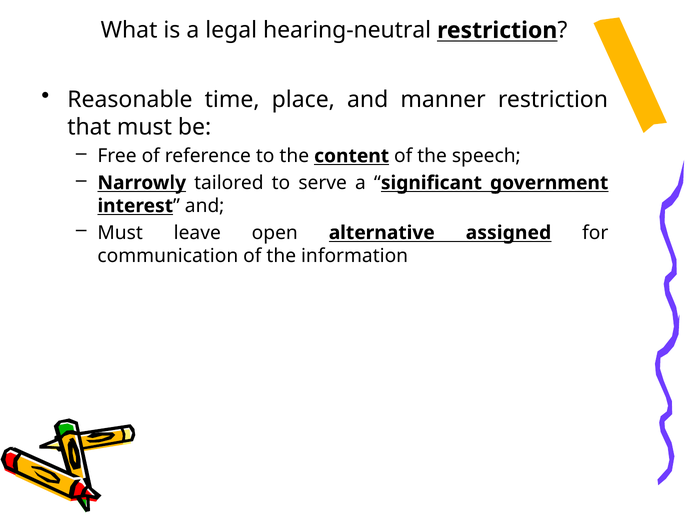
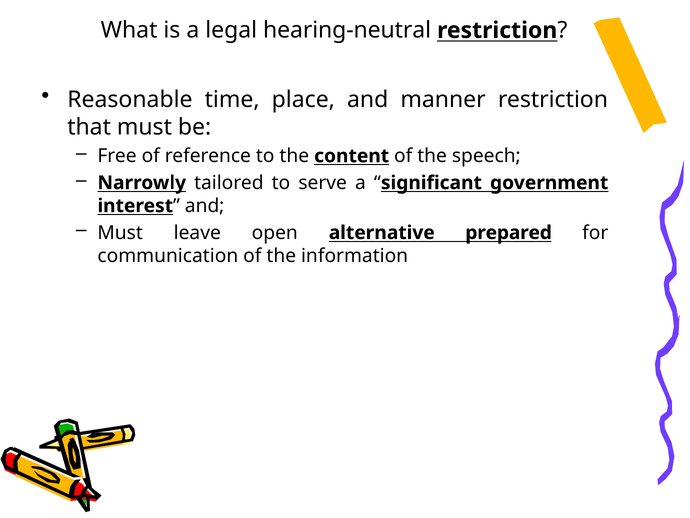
assigned: assigned -> prepared
